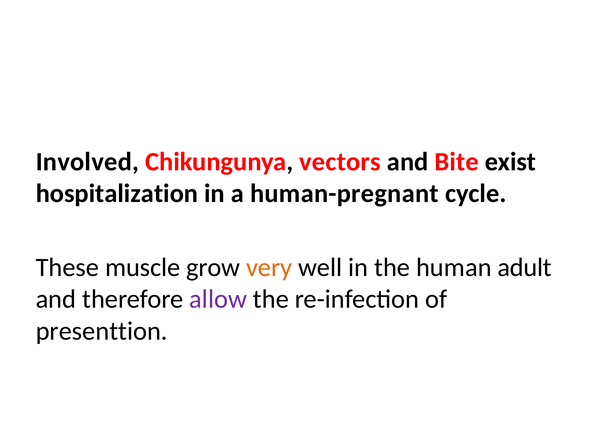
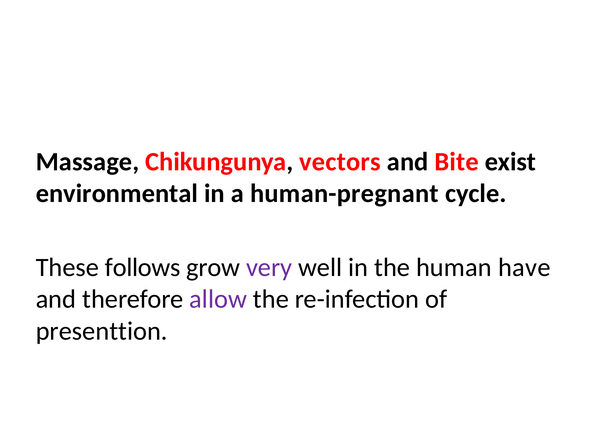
Involved: Involved -> Massage
hospitalization: hospitalization -> environmental
muscle: muscle -> follows
very colour: orange -> purple
adult: adult -> have
